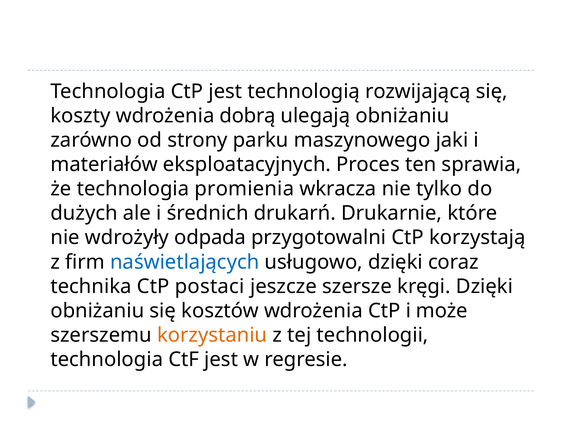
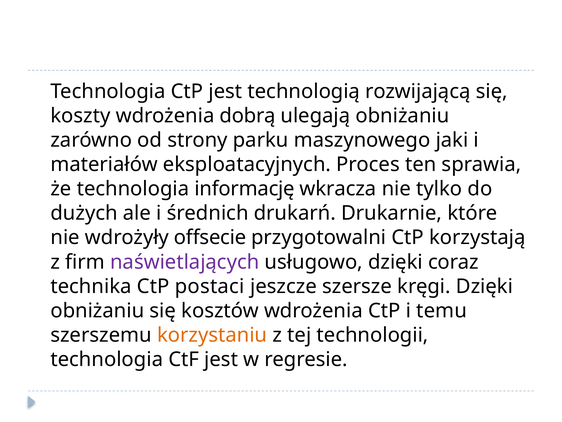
promienia: promienia -> informację
odpada: odpada -> offsecie
naświetlających colour: blue -> purple
może: może -> temu
